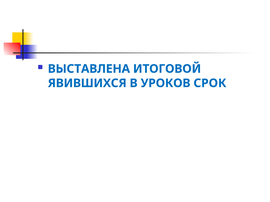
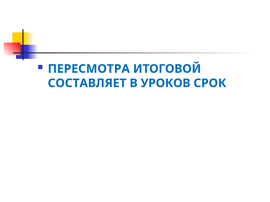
ВЫСТАВЛЕНА: ВЫСТАВЛЕНА -> ПЕРЕСМОТРА
ЯВИВШИХСЯ: ЯВИВШИХСЯ -> СОСТАВЛЯЕТ
